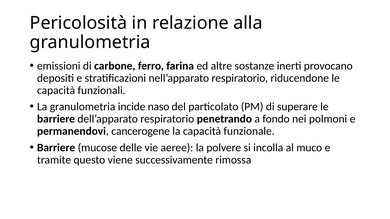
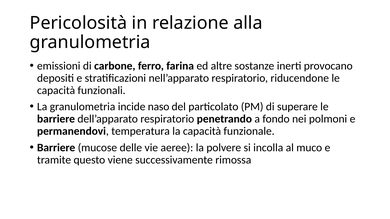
cancerogene: cancerogene -> temperatura
